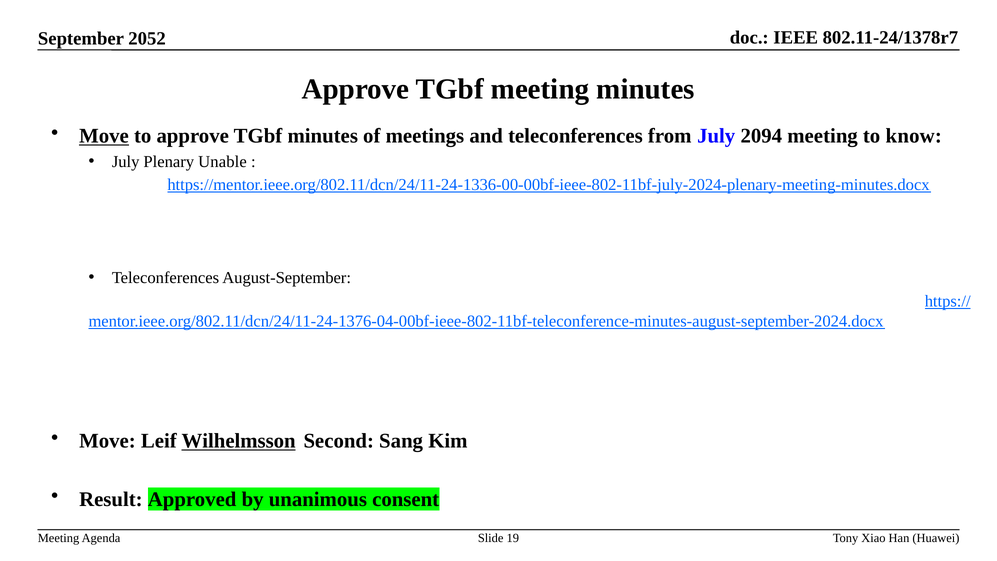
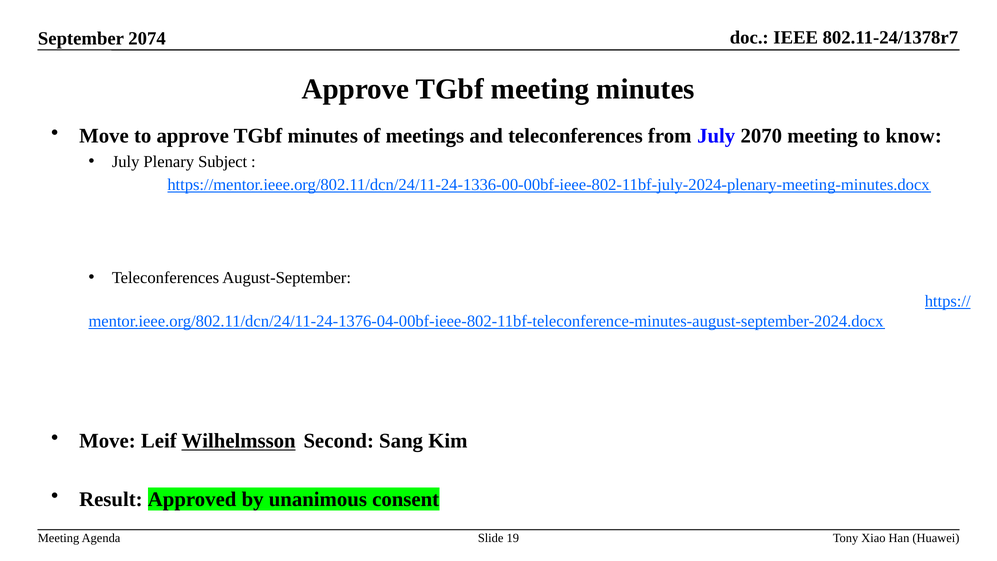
2052: 2052 -> 2074
Move at (104, 136) underline: present -> none
2094: 2094 -> 2070
Unable: Unable -> Subject
